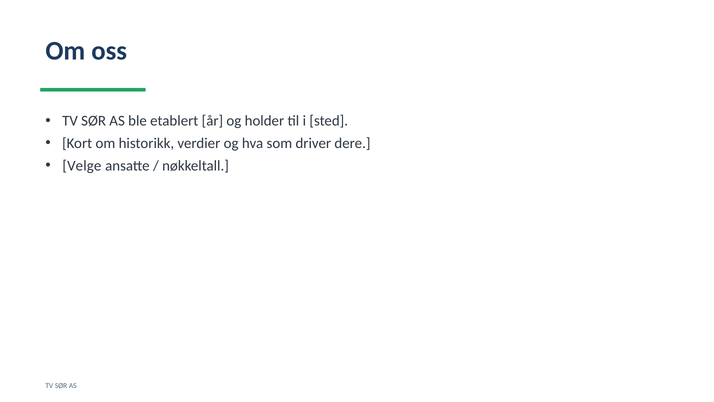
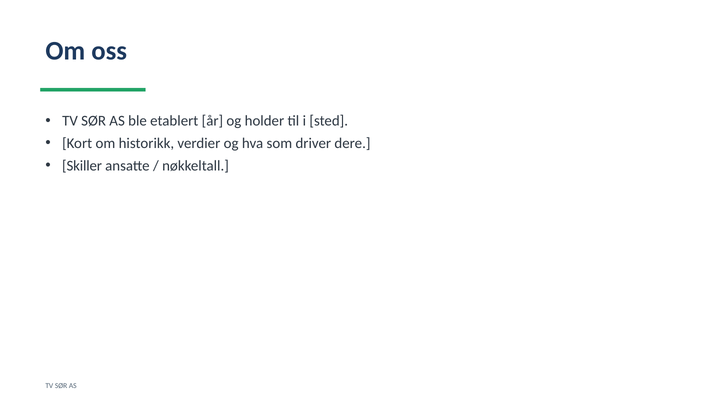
Velge: Velge -> Skiller
